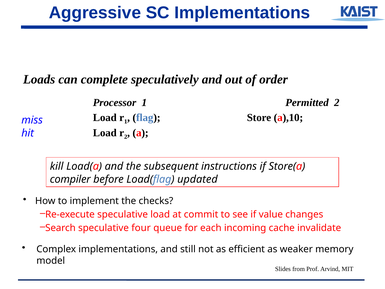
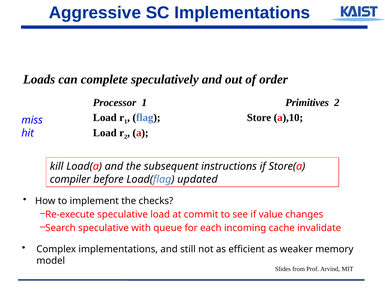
Permitted: Permitted -> Primitives
four: four -> with
